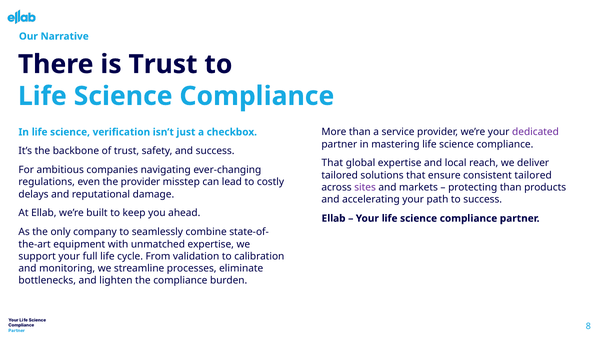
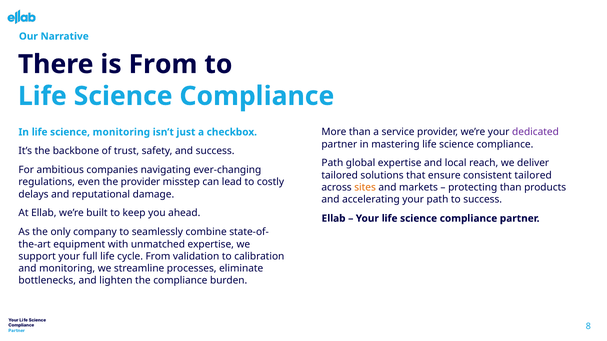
is Trust: Trust -> From
science verification: verification -> monitoring
That at (332, 163): That -> Path
sites colour: purple -> orange
